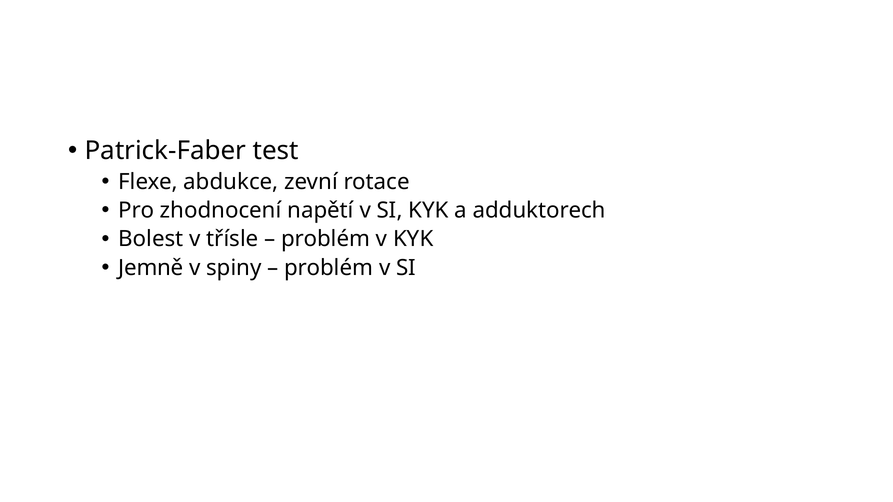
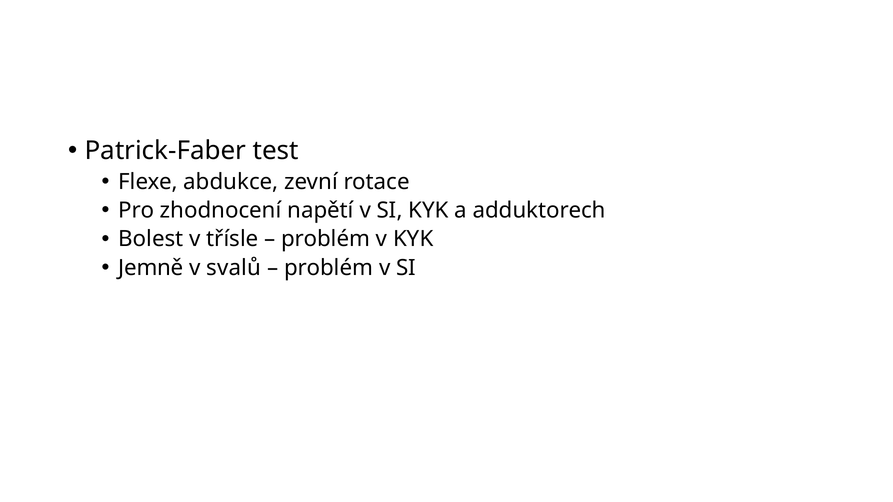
spiny: spiny -> svalů
